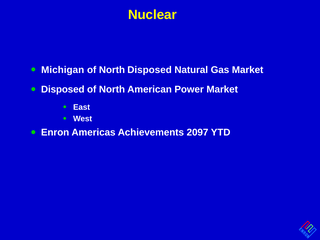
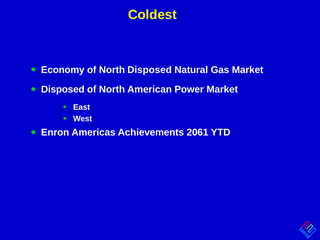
Nuclear: Nuclear -> Coldest
Michigan: Michigan -> Economy
2097: 2097 -> 2061
